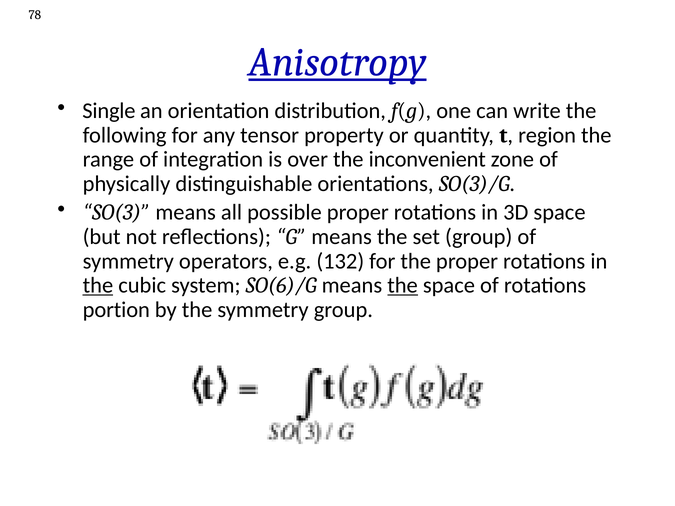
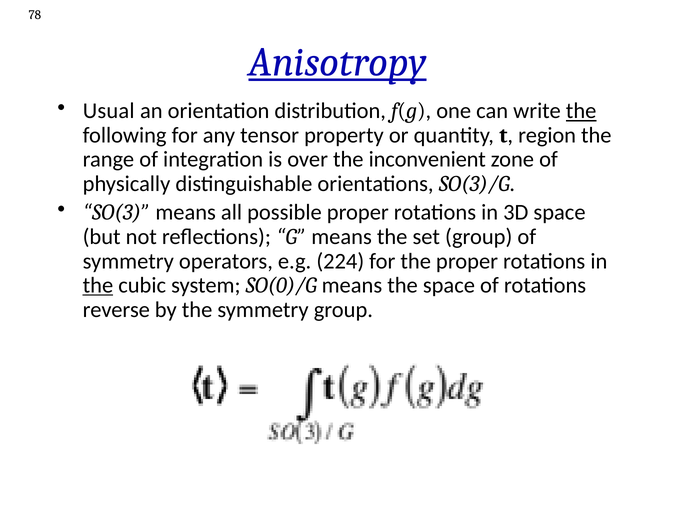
Single: Single -> Usual
the at (581, 111) underline: none -> present
132: 132 -> 224
SO(6)/G: SO(6)/G -> SO(0)/G
the at (403, 286) underline: present -> none
portion: portion -> reverse
